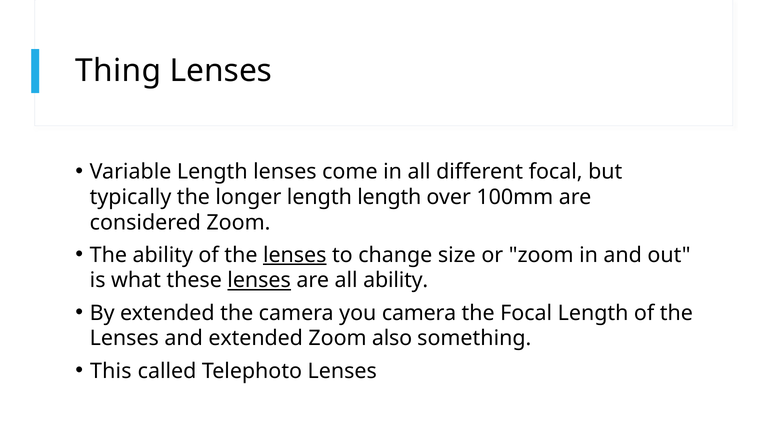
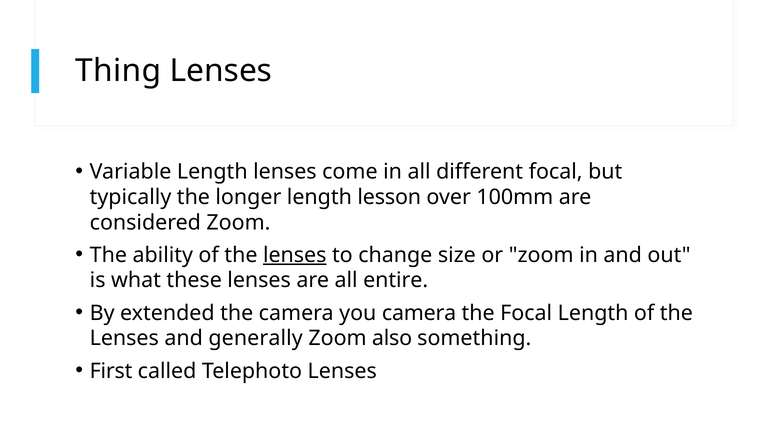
length length: length -> lesson
lenses at (259, 281) underline: present -> none
all ability: ability -> entire
and extended: extended -> generally
This: This -> First
